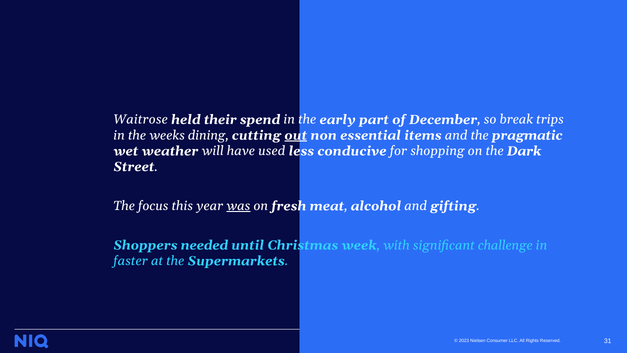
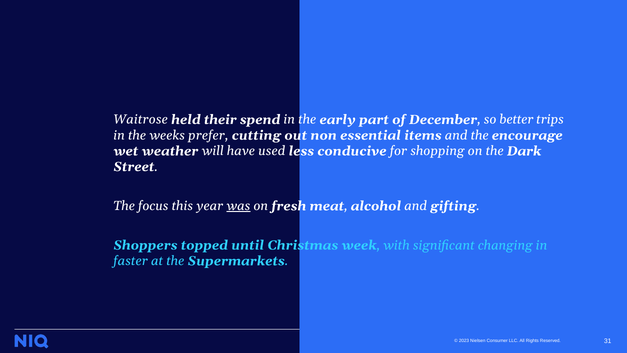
break: break -> better
dining: dining -> prefer
out underline: present -> none
pragmatic: pragmatic -> encourage
needed: needed -> topped
challenge: challenge -> changing
